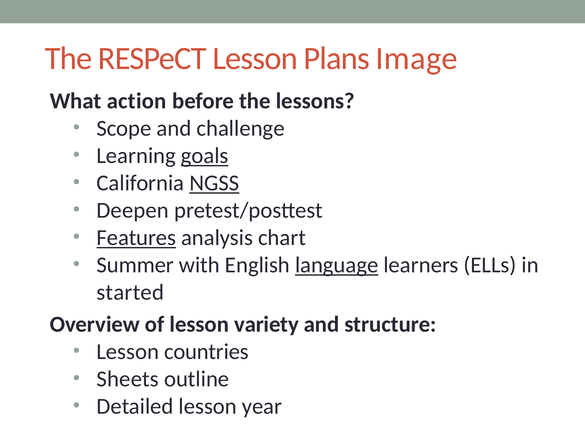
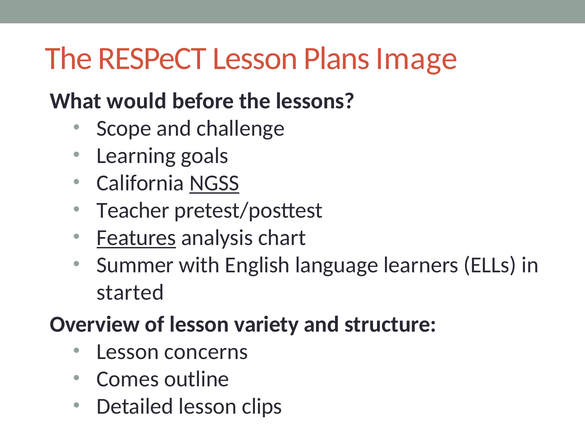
action: action -> would
goals underline: present -> none
Deepen: Deepen -> Teacher
language underline: present -> none
countries: countries -> concerns
Sheets: Sheets -> Comes
year: year -> clips
